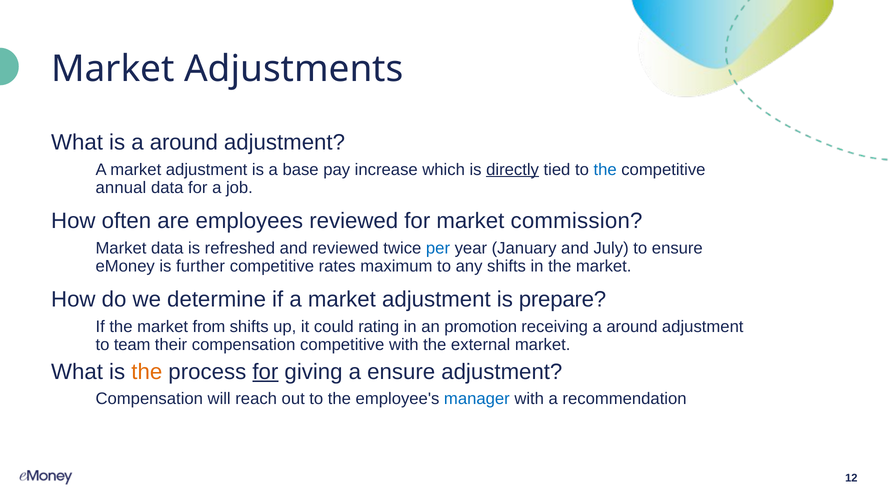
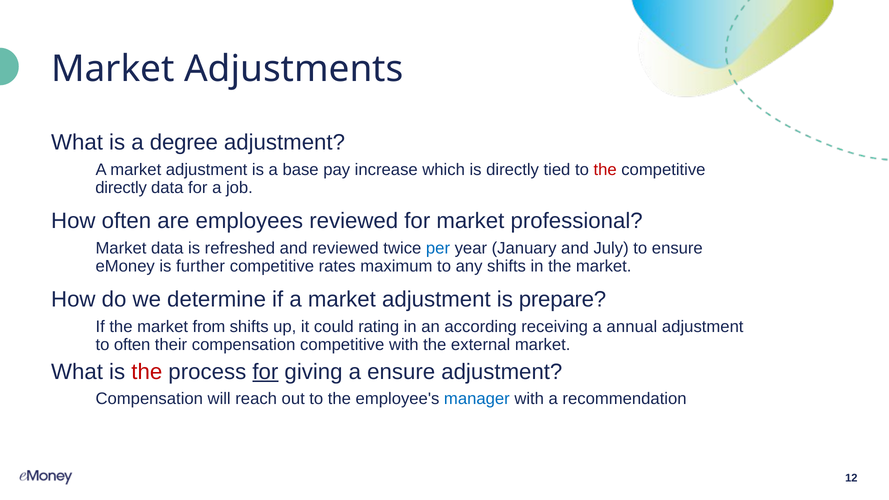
is a around: around -> degree
directly at (513, 170) underline: present -> none
the at (605, 170) colour: blue -> red
annual at (121, 188): annual -> directly
commission: commission -> professional
promotion: promotion -> according
receiving a around: around -> annual
to team: team -> often
the at (147, 372) colour: orange -> red
